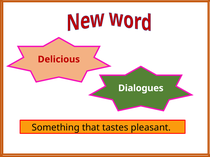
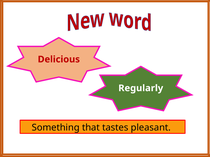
Dialogues: Dialogues -> Regularly
